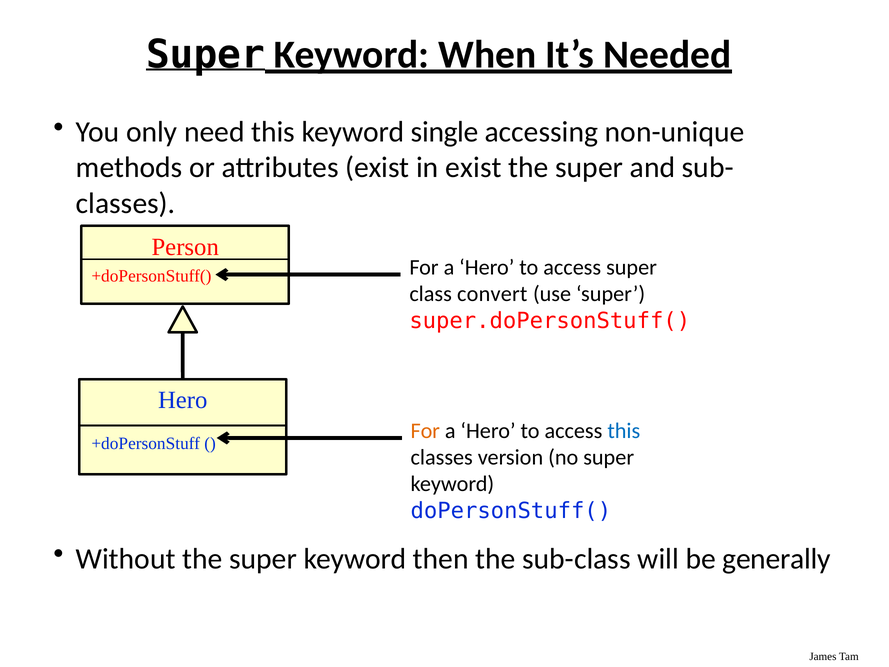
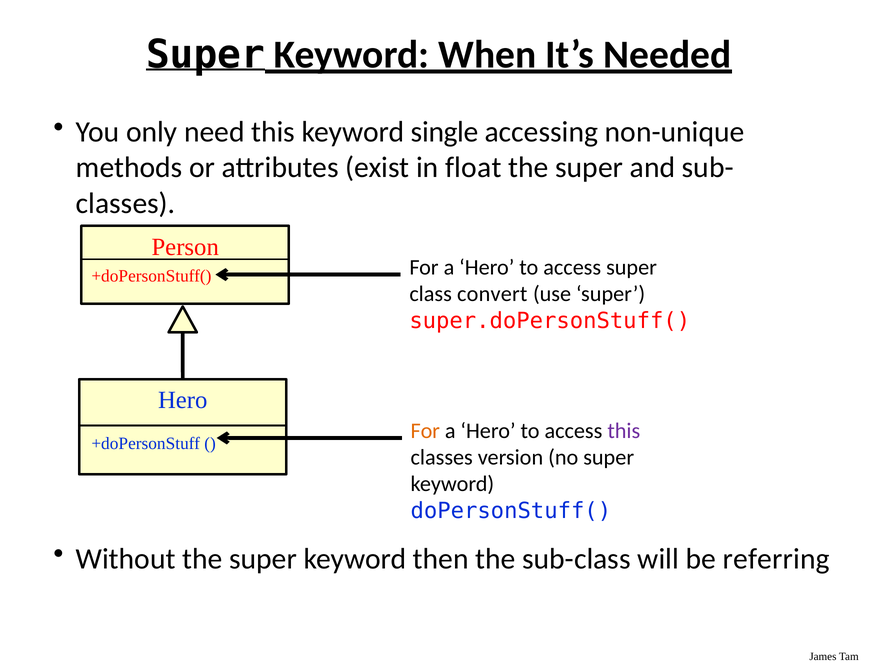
in exist: exist -> float
this at (624, 431) colour: blue -> purple
generally: generally -> referring
